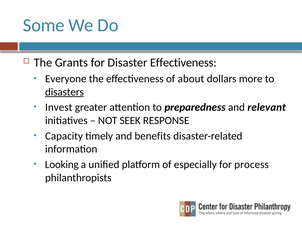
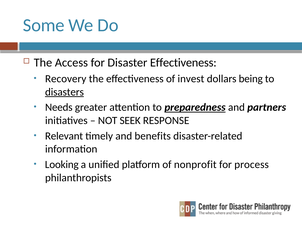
Grants: Grants -> Access
Everyone: Everyone -> Recovery
about: about -> invest
more: more -> being
Invest: Invest -> Needs
preparedness underline: none -> present
relevant: relevant -> partners
Capacity: Capacity -> Relevant
especially: especially -> nonprofit
